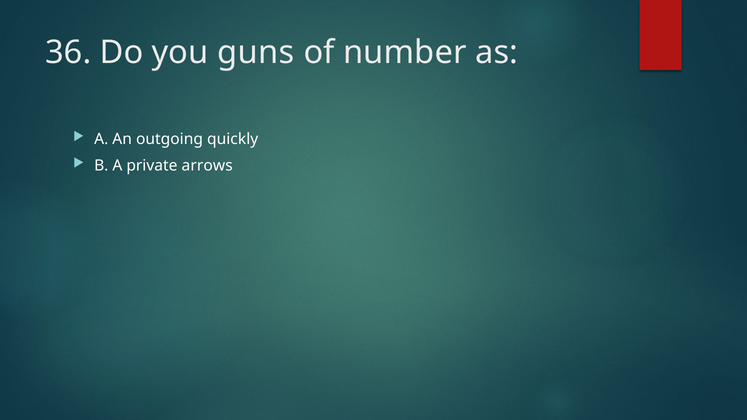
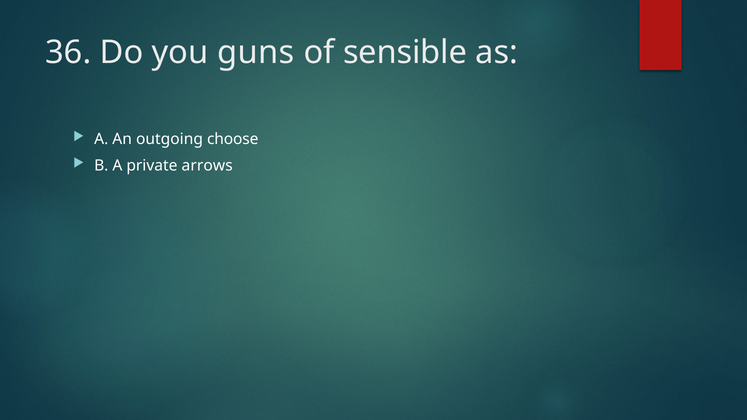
number: number -> sensible
quickly: quickly -> choose
